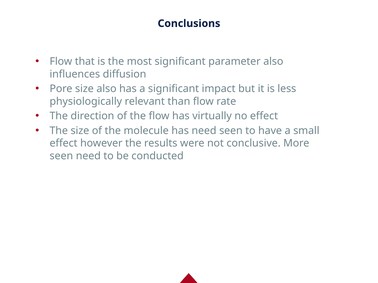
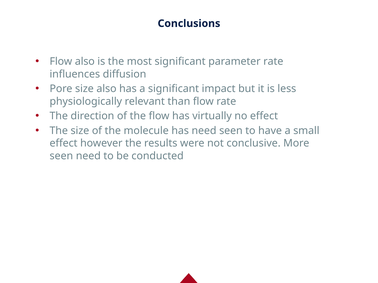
Flow that: that -> also
parameter also: also -> rate
